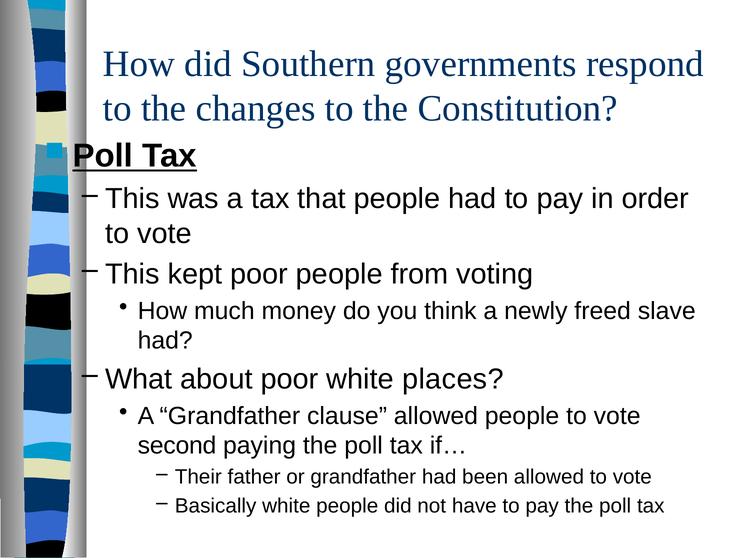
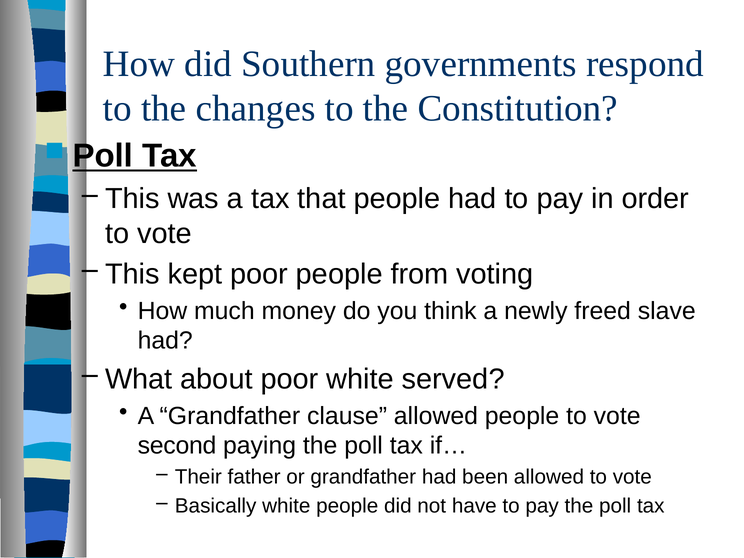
places: places -> served
